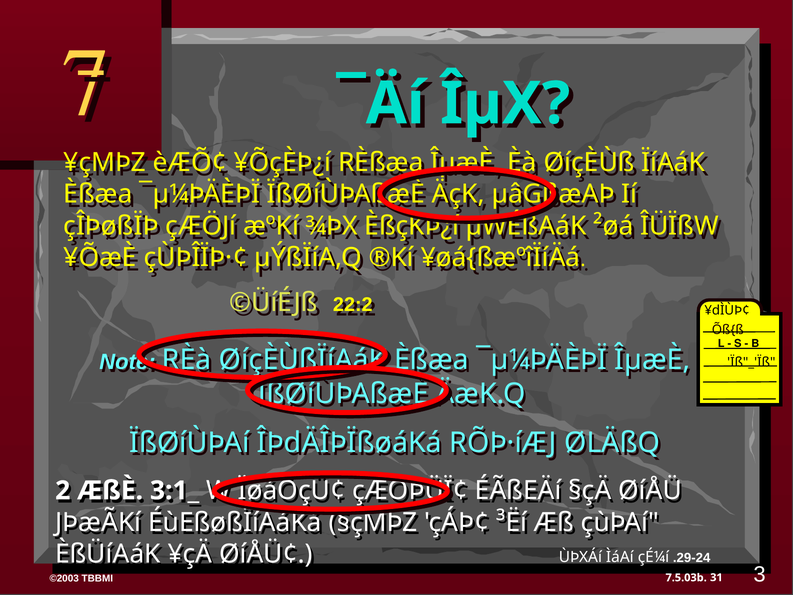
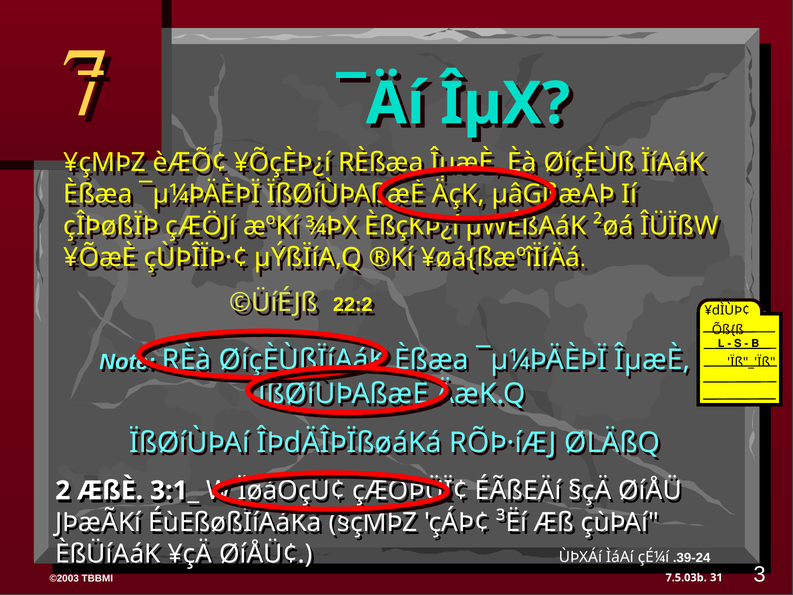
.29-24: .29-24 -> .39-24
